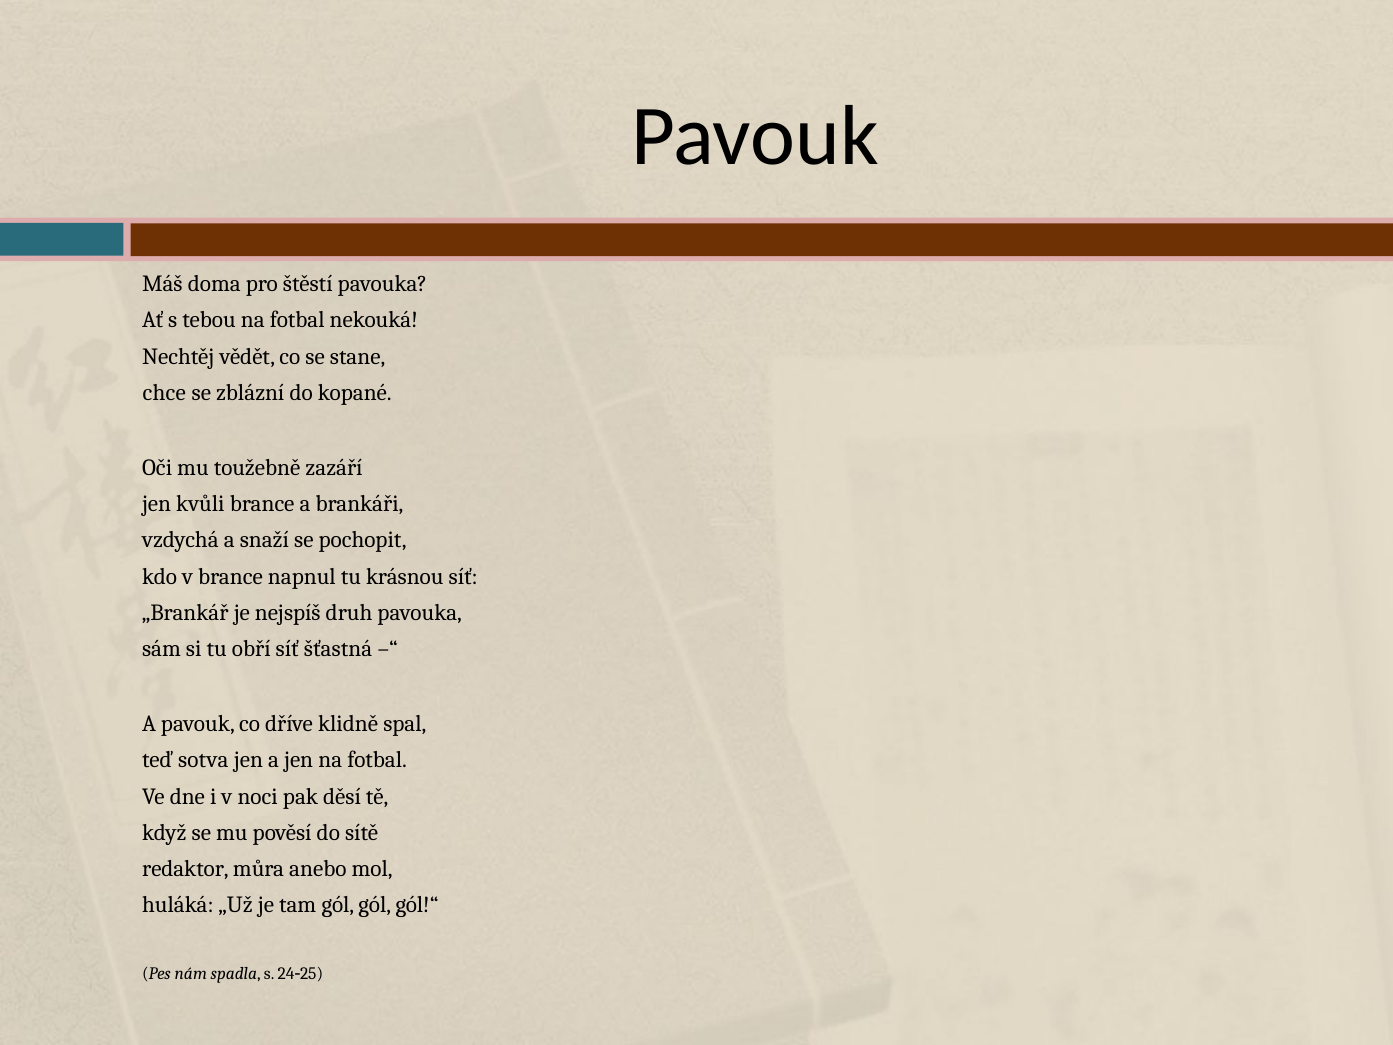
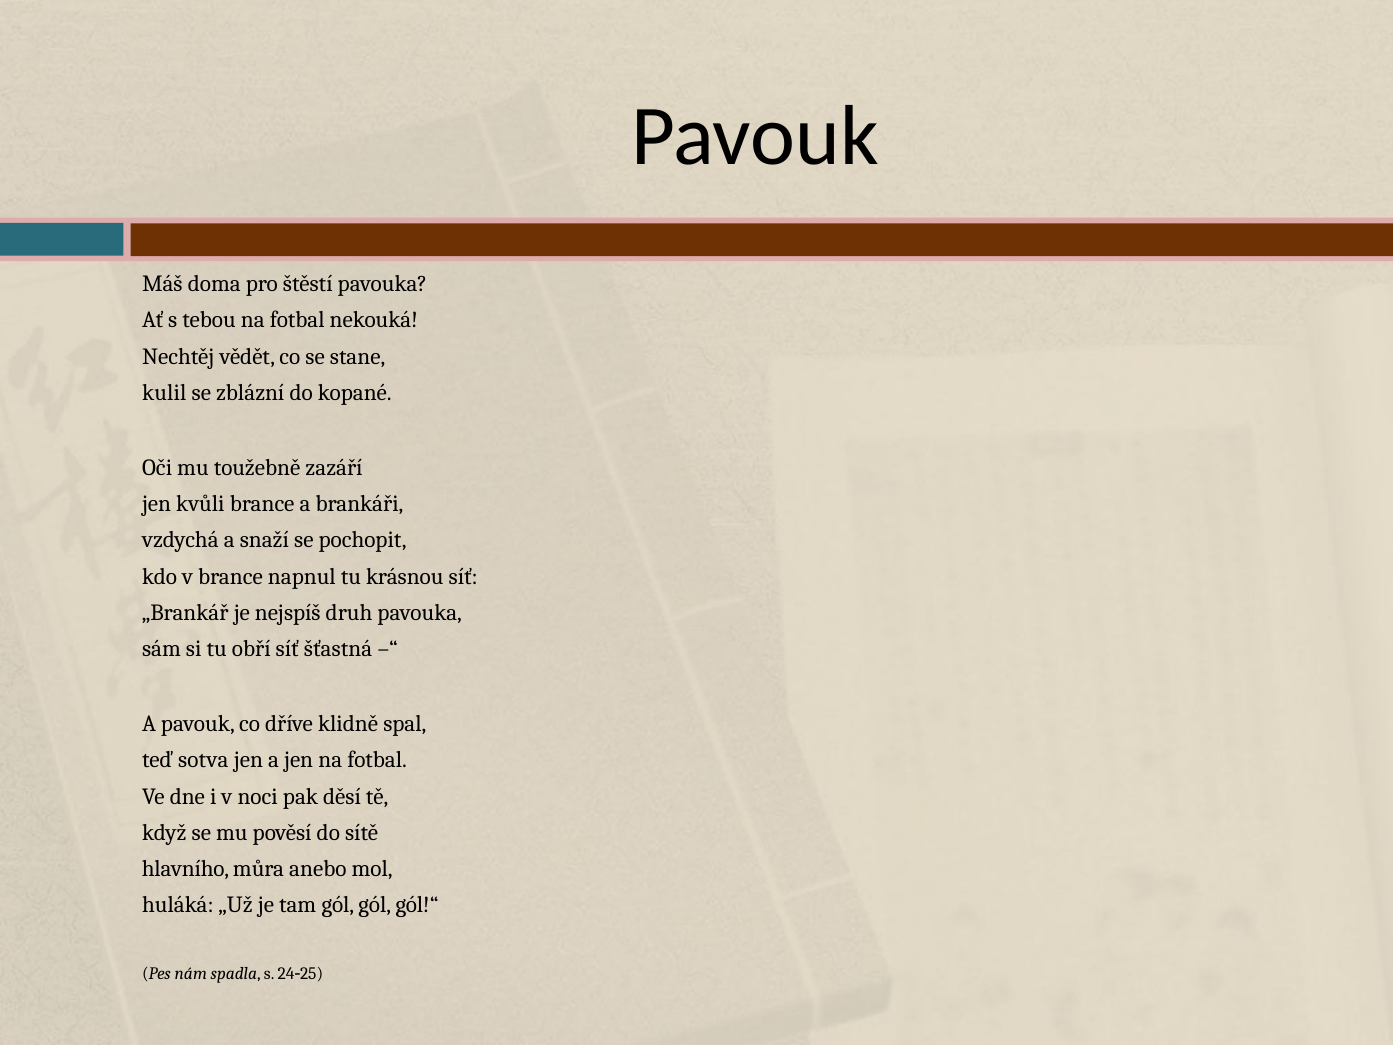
chce: chce -> kulil
redaktor: redaktor -> hlavního
